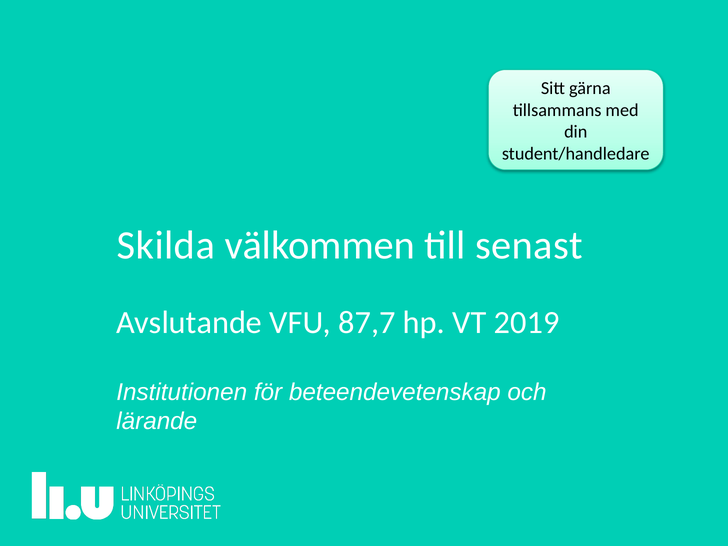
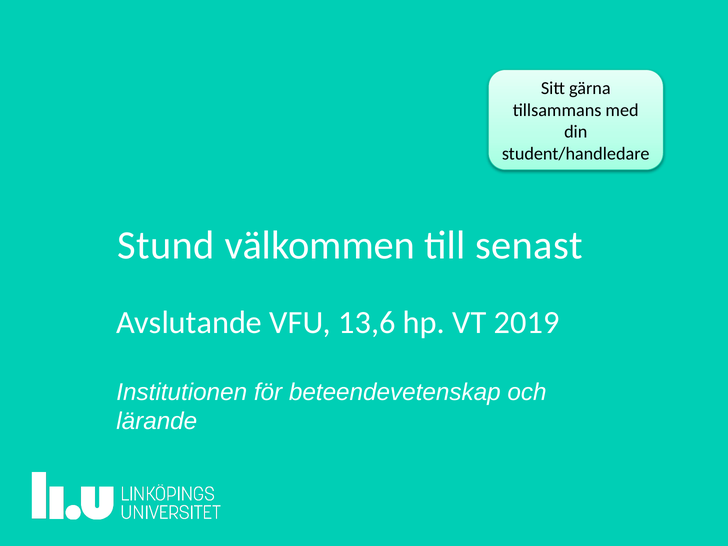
Skilda: Skilda -> Stund
87,7: 87,7 -> 13,6
